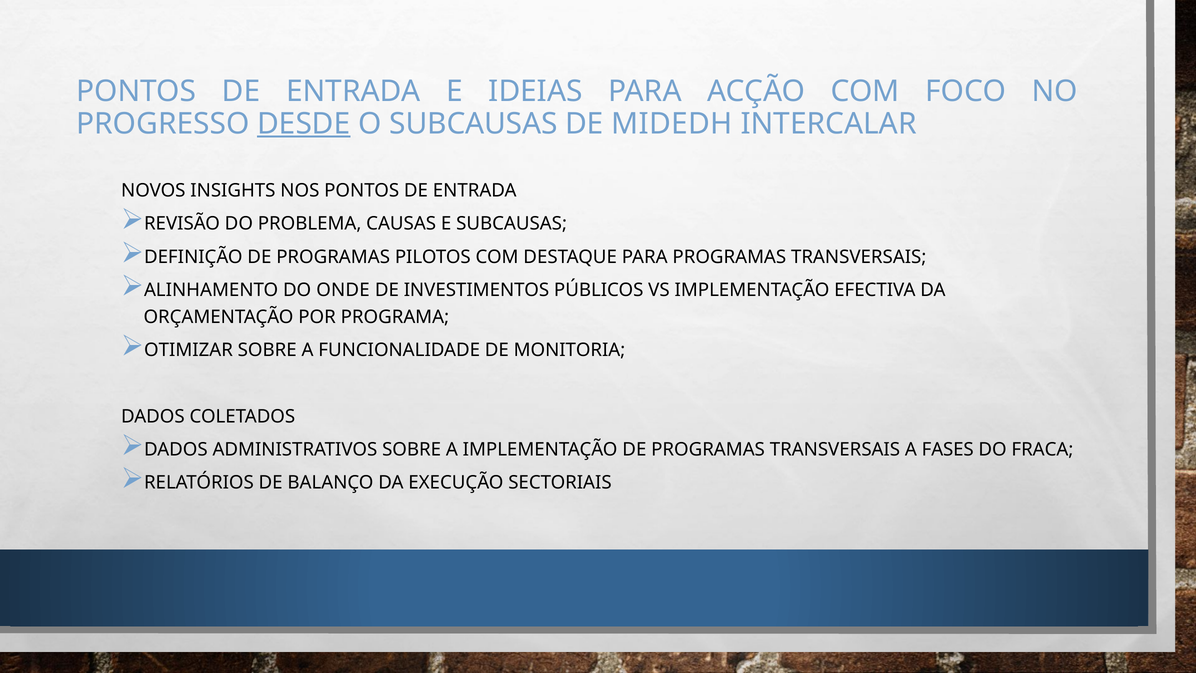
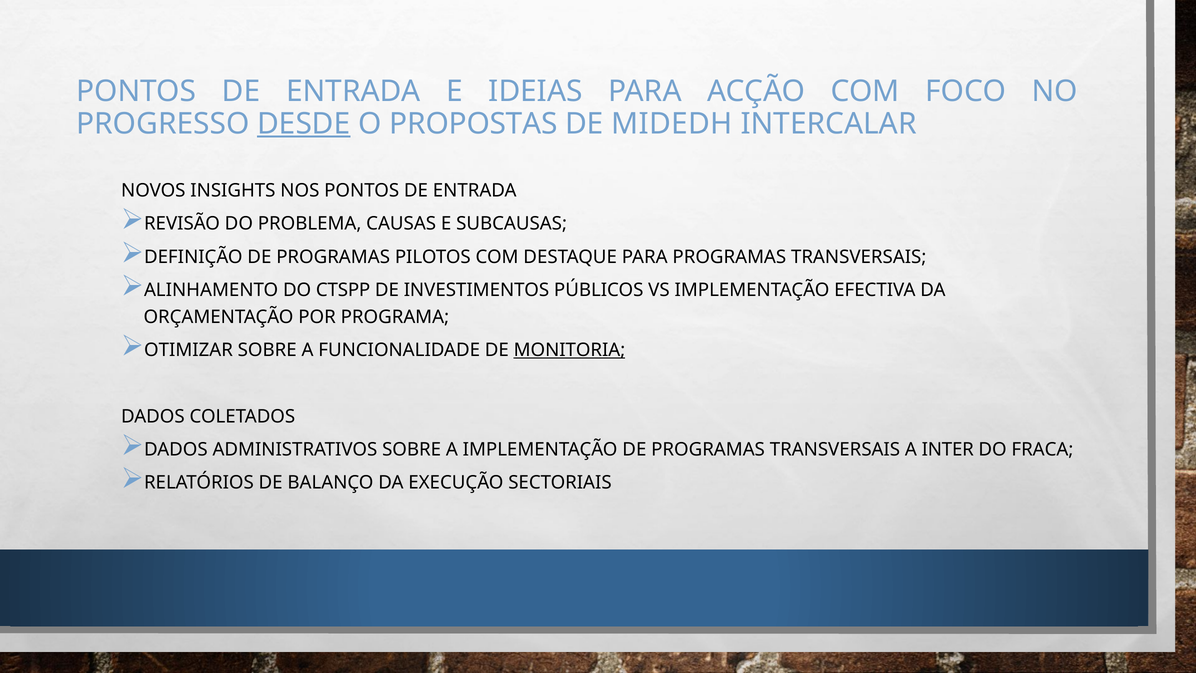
O SUBCAUSAS: SUBCAUSAS -> PROPOSTAS
ONDE: ONDE -> CTSPP
MONITORIA underline: none -> present
FASES: FASES -> INTER
